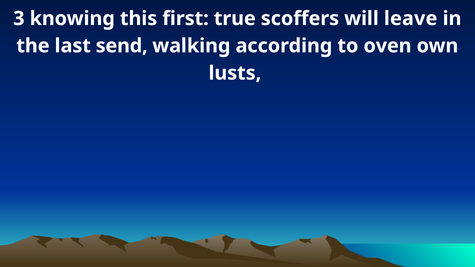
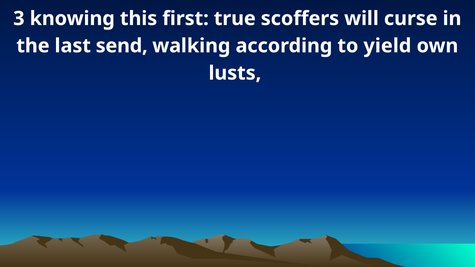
leave: leave -> curse
oven: oven -> yield
